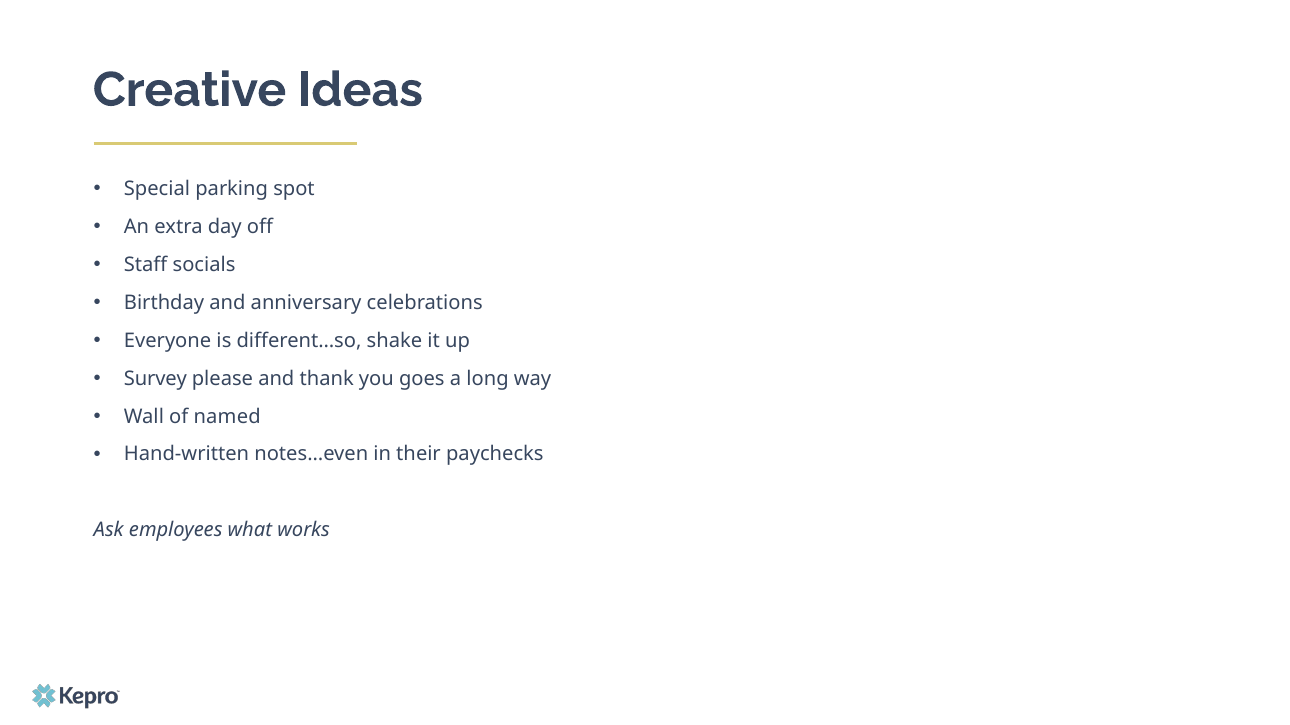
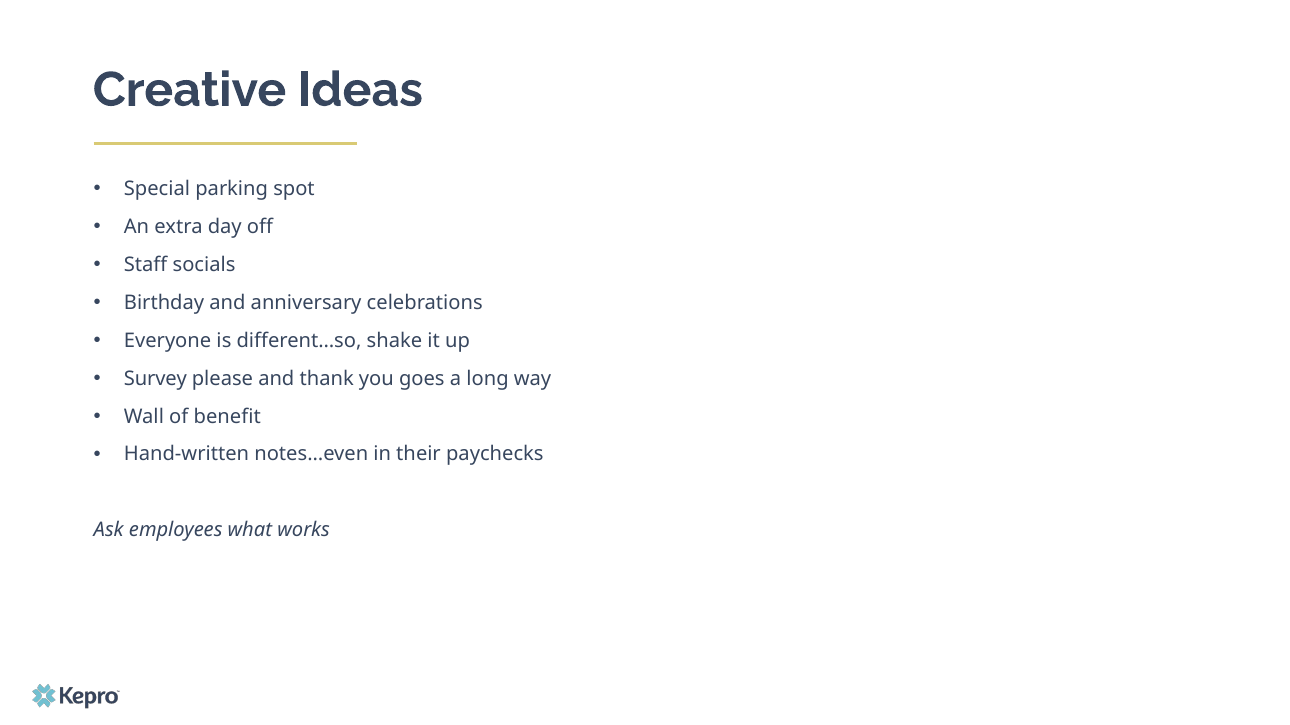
named: named -> benefit
